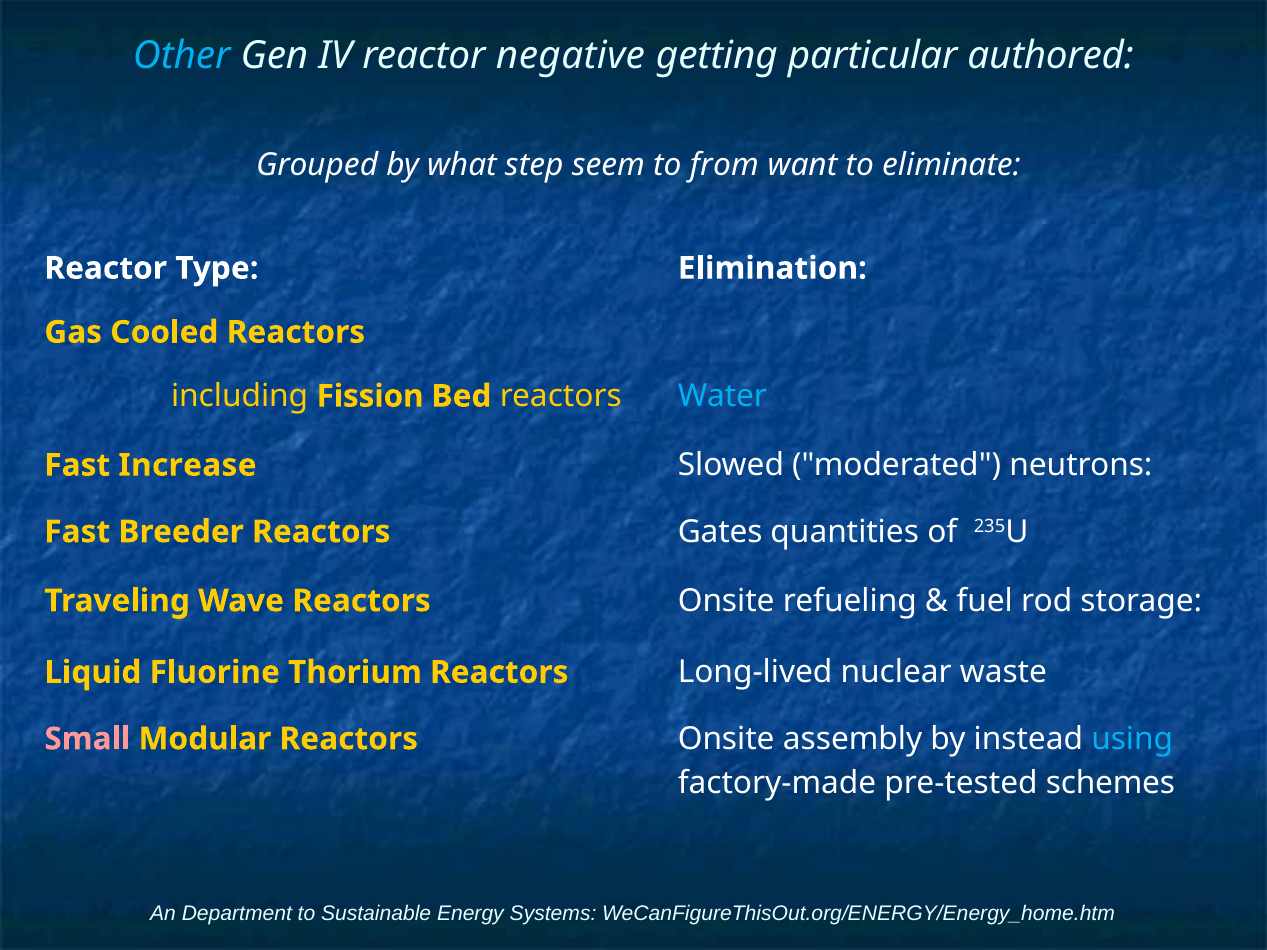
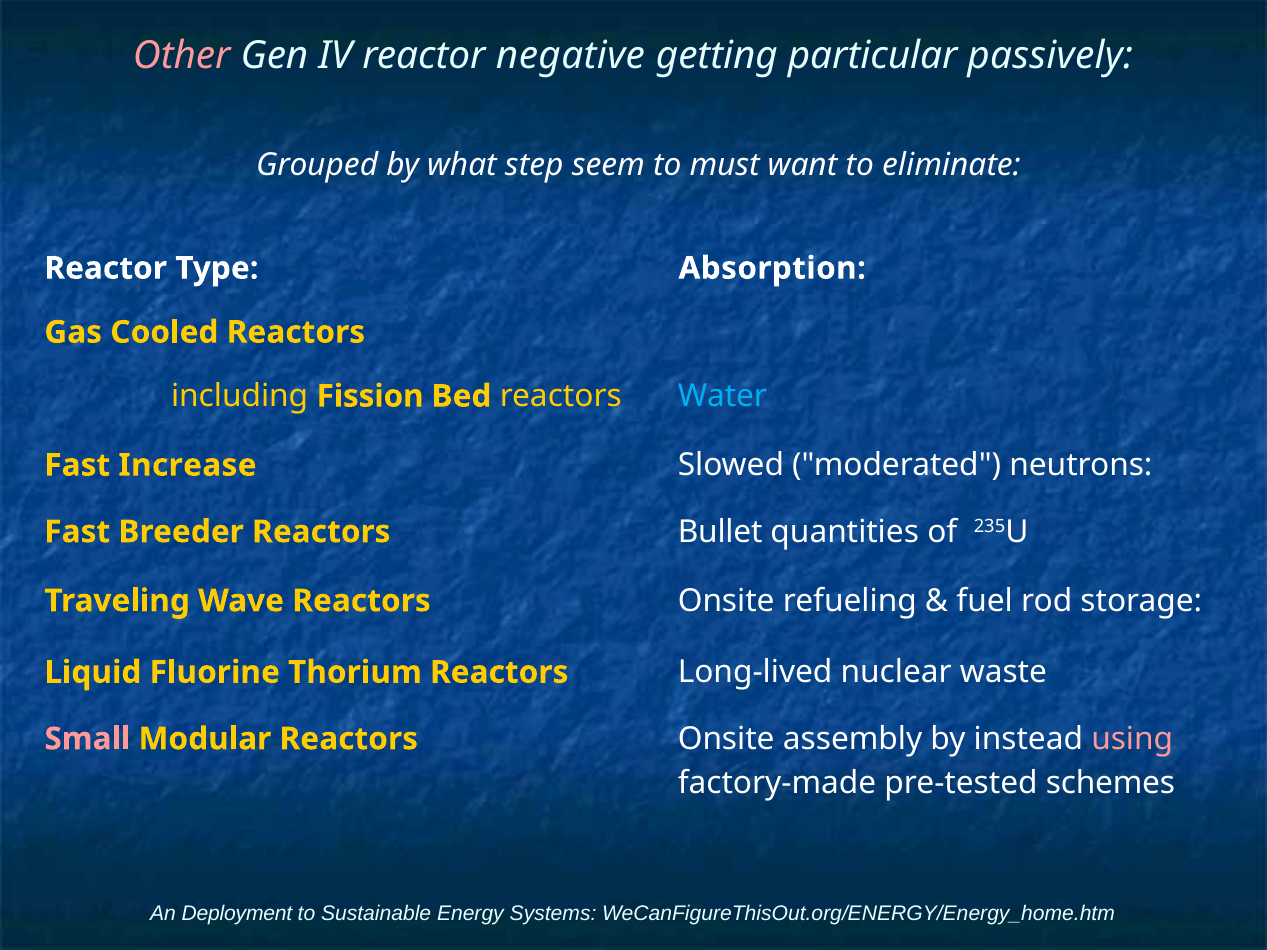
Other colour: light blue -> pink
authored: authored -> passively
from: from -> must
Elimination: Elimination -> Absorption
Gates: Gates -> Bullet
using colour: light blue -> pink
Department: Department -> Deployment
